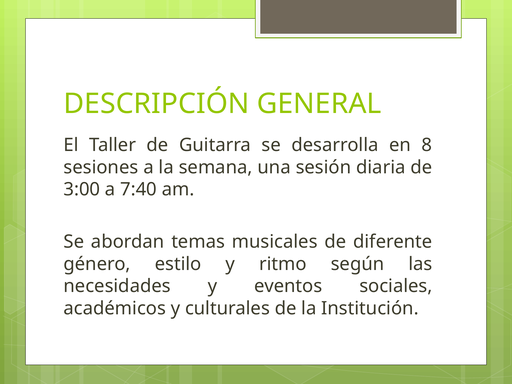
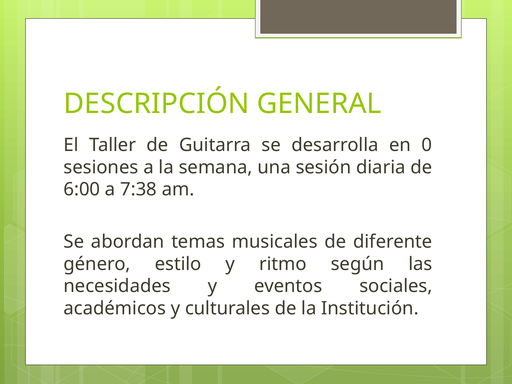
8: 8 -> 0
3:00: 3:00 -> 6:00
7:40: 7:40 -> 7:38
